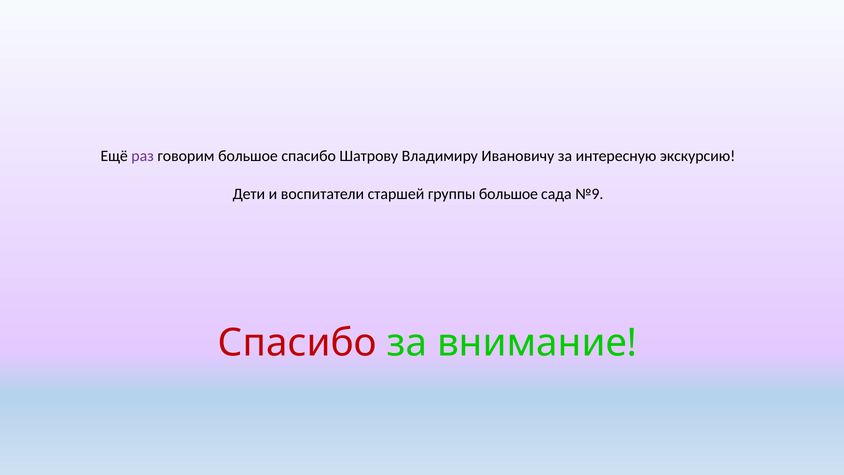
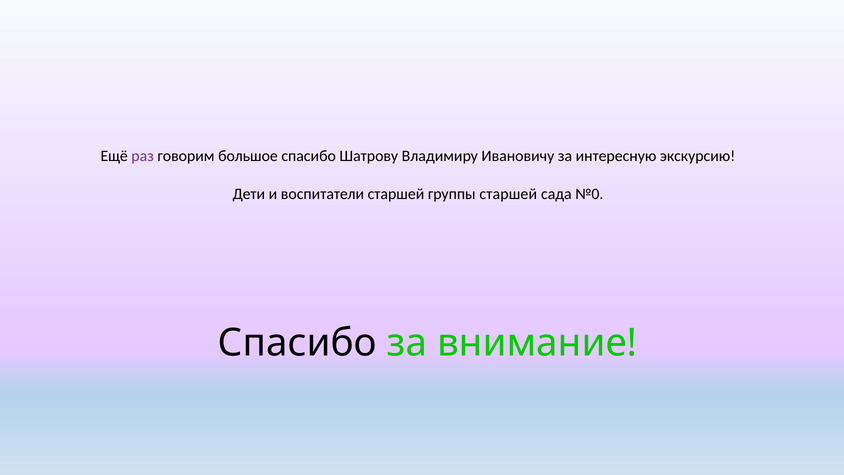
группы большое: большое -> старшей
№9: №9 -> №0
Спасибо at (297, 343) colour: red -> black
